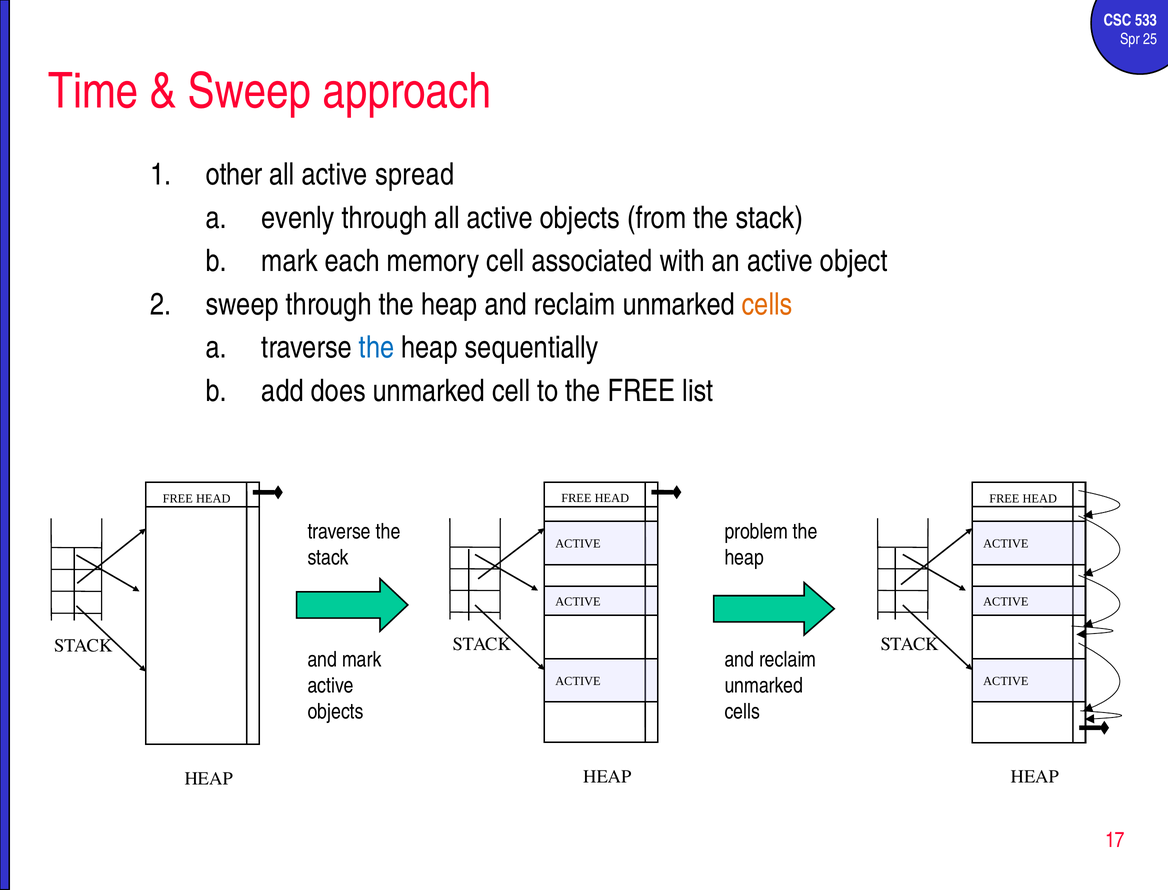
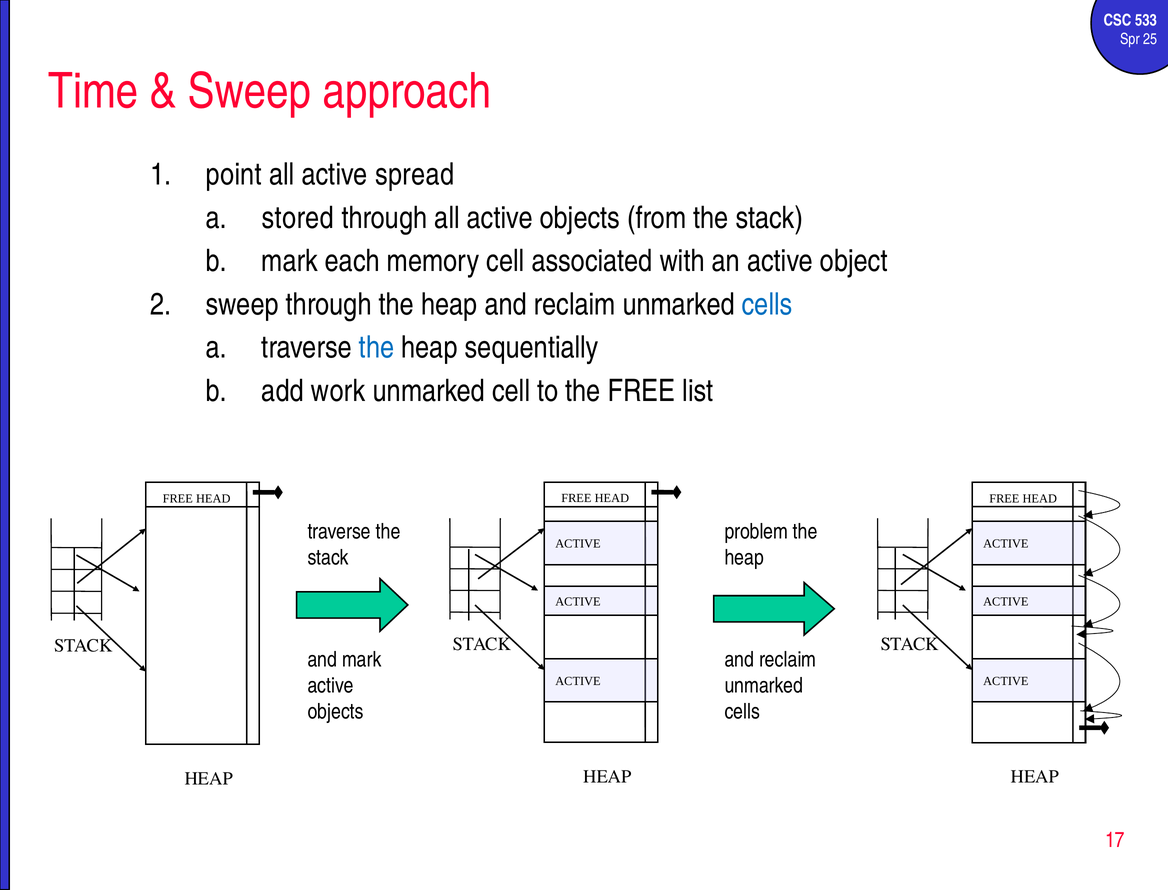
other: other -> point
evenly: evenly -> stored
cells at (767, 304) colour: orange -> blue
does: does -> work
